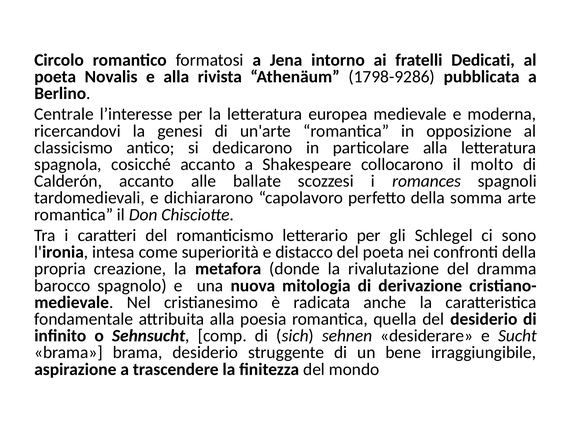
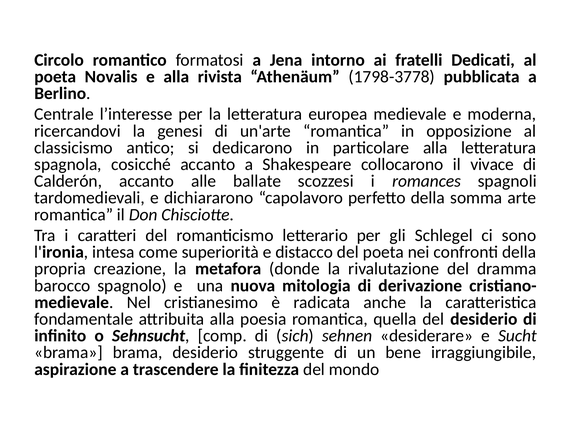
1798-9286: 1798-9286 -> 1798-3778
molto: molto -> vivace
